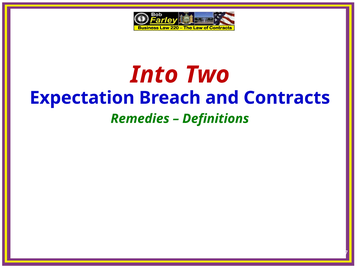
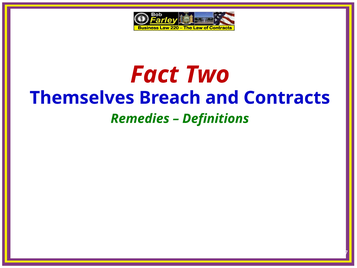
Into: Into -> Fact
Expectation: Expectation -> Themselves
